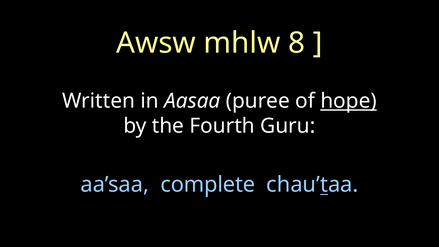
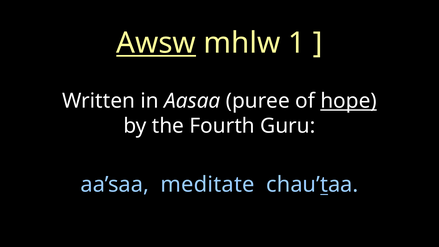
Awsw underline: none -> present
8: 8 -> 1
complete: complete -> meditate
